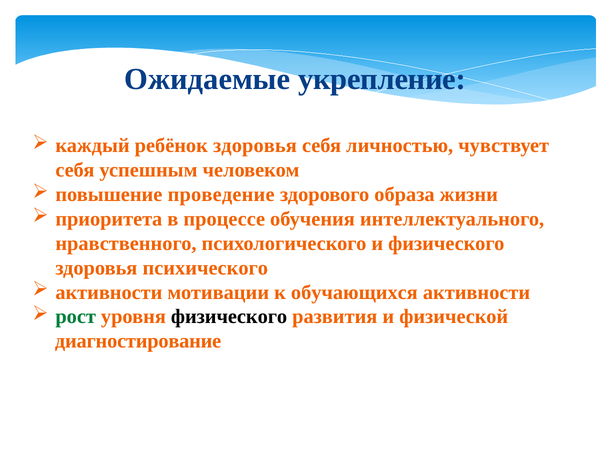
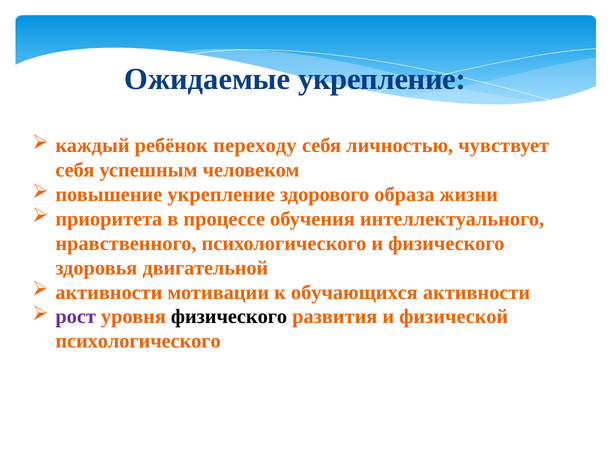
ребёнок здоровья: здоровья -> переходу
повышение проведение: проведение -> укрепление
психического: психического -> двигательной
рост colour: green -> purple
диагностирование at (138, 341): диагностирование -> психологического
